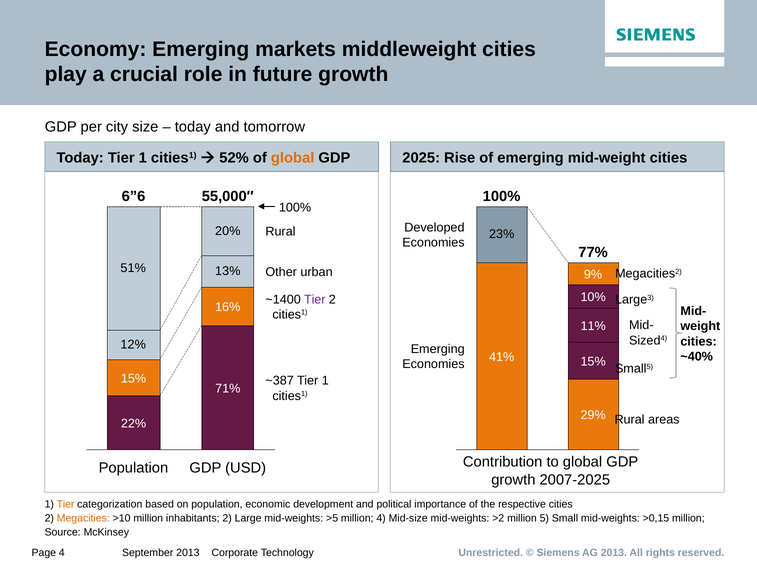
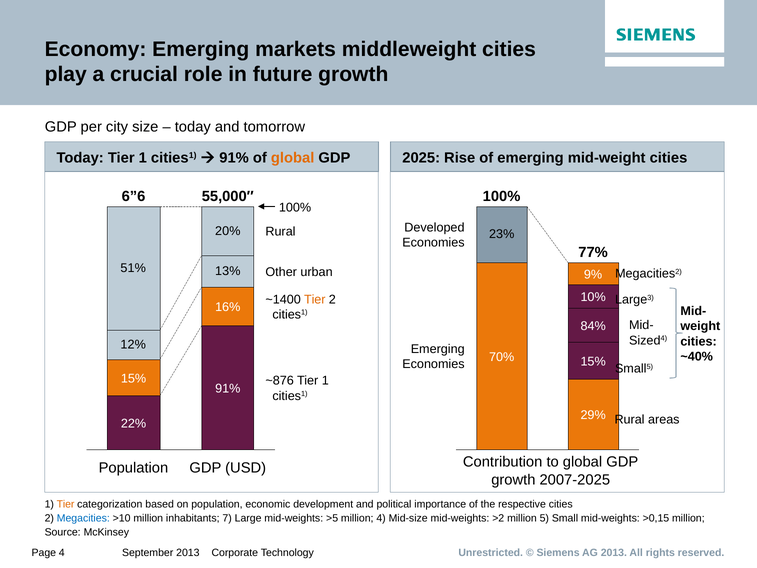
52% at (234, 158): 52% -> 91%
Tier at (315, 299) colour: purple -> orange
11%: 11% -> 84%
41%: 41% -> 70%
~387: ~387 -> ~876
71% at (228, 388): 71% -> 91%
Megacities colour: orange -> blue
inhabitants 2: 2 -> 7
